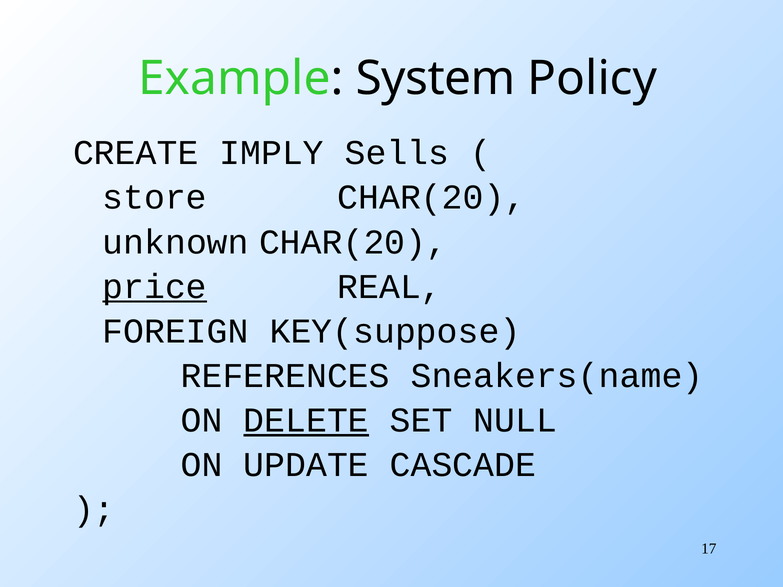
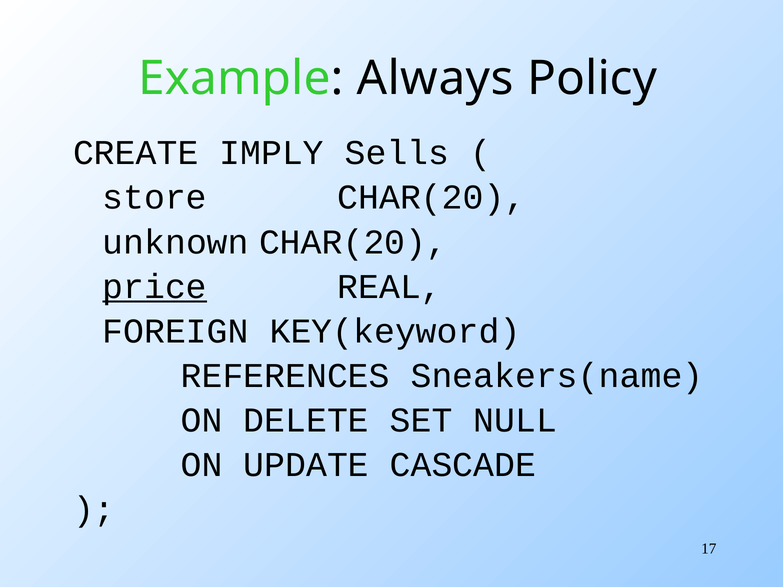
System: System -> Always
KEY(suppose: KEY(suppose -> KEY(keyword
DELETE underline: present -> none
